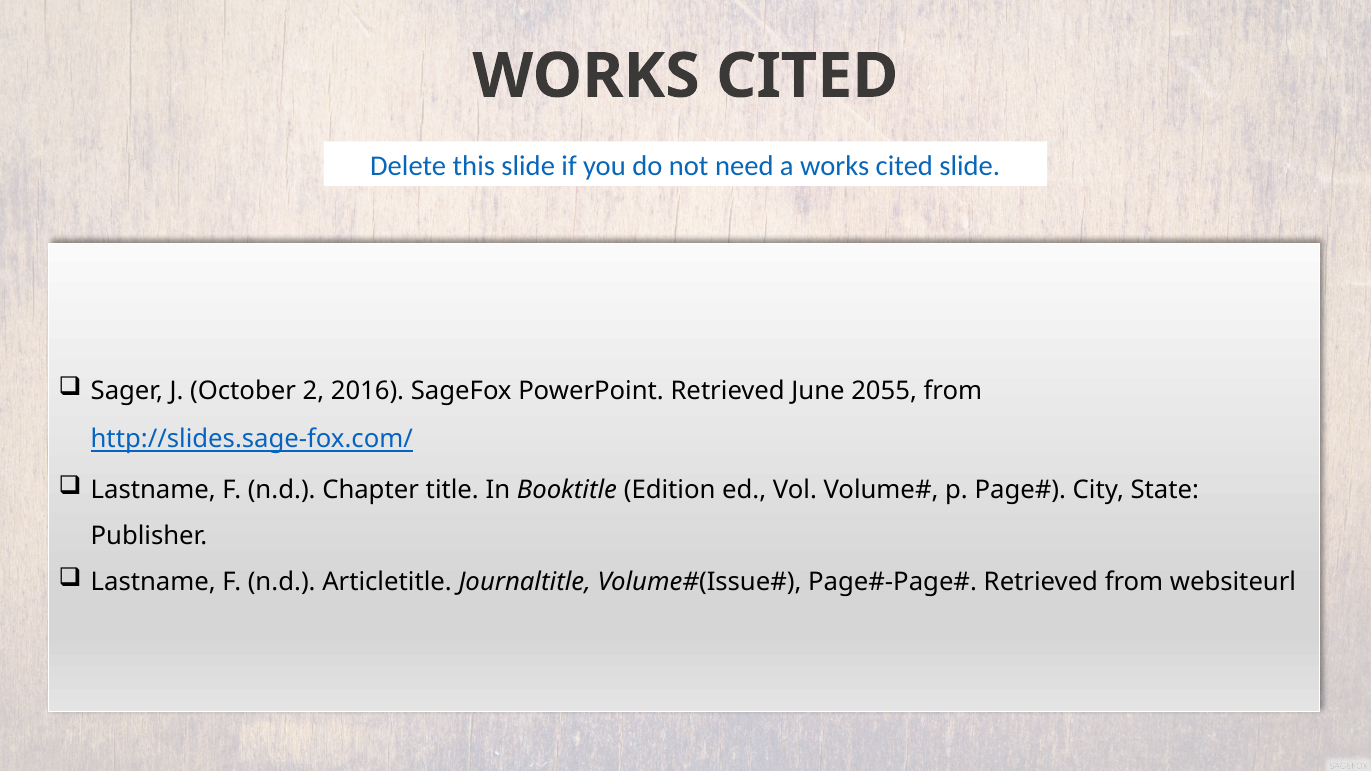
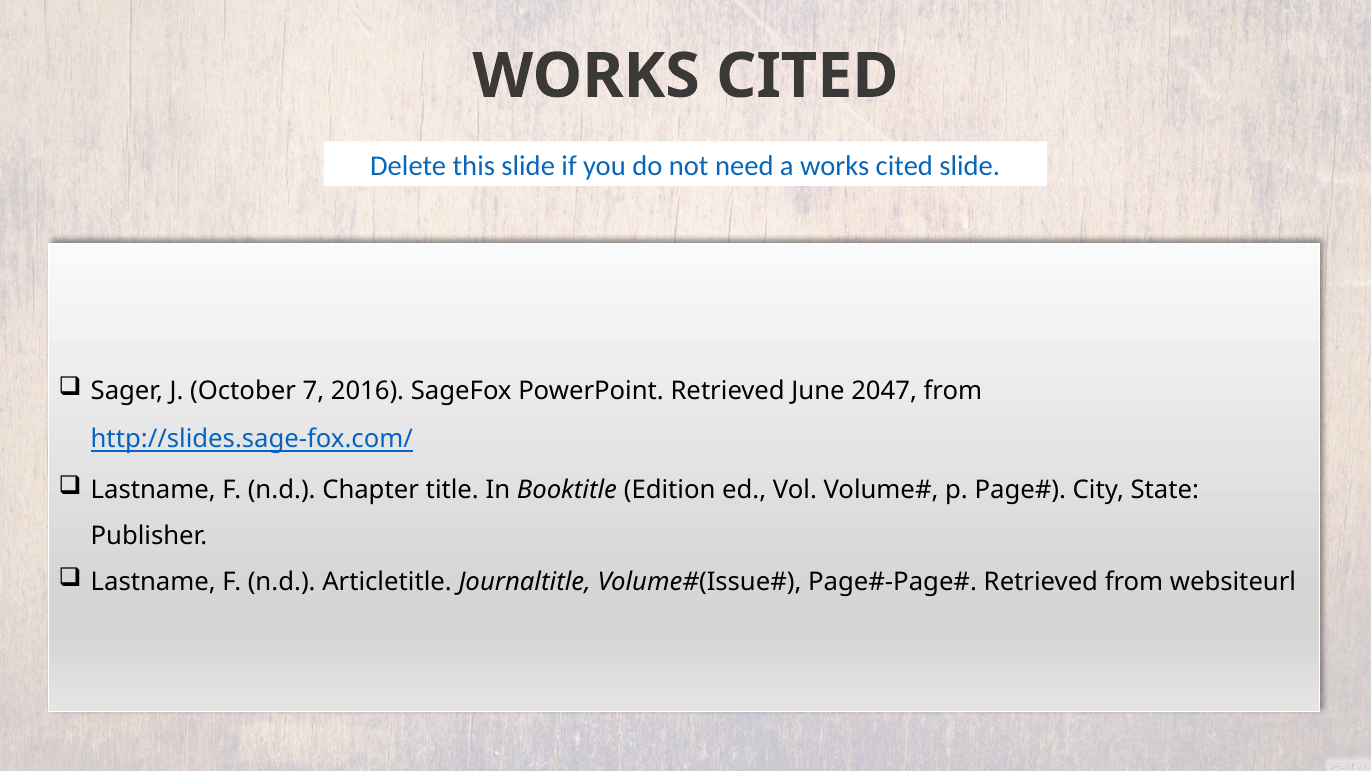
2: 2 -> 7
2055: 2055 -> 2047
